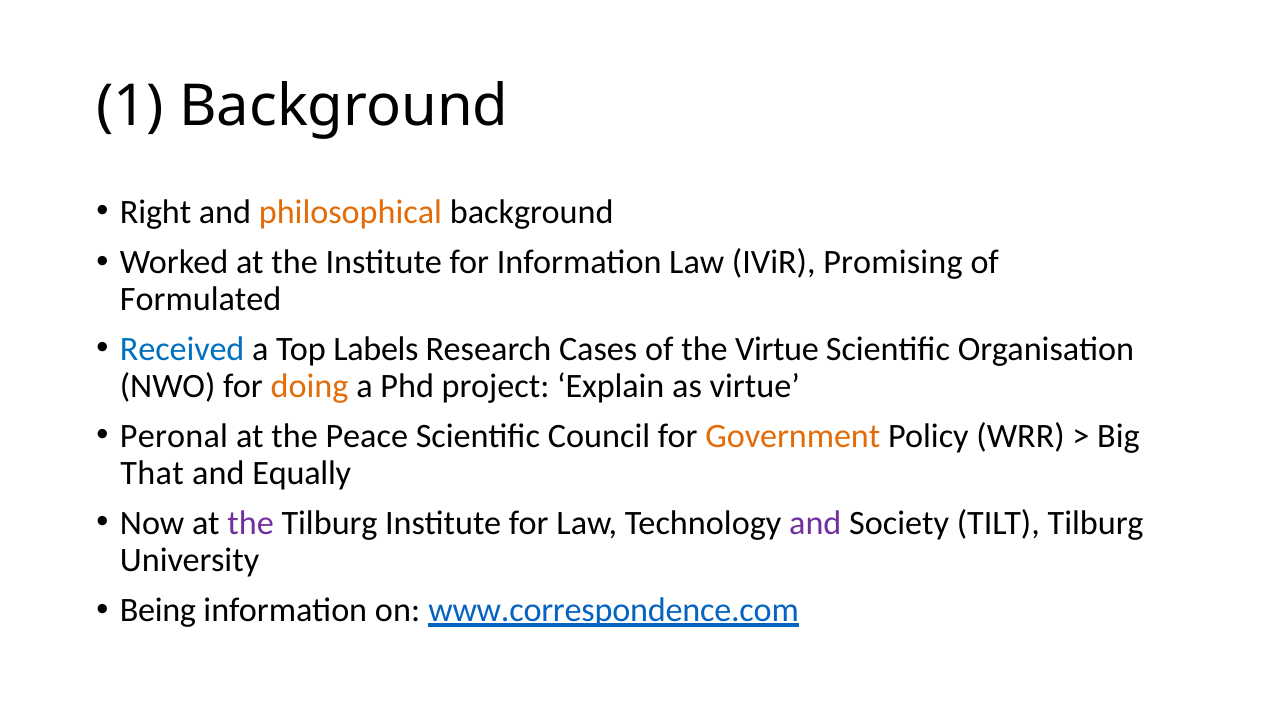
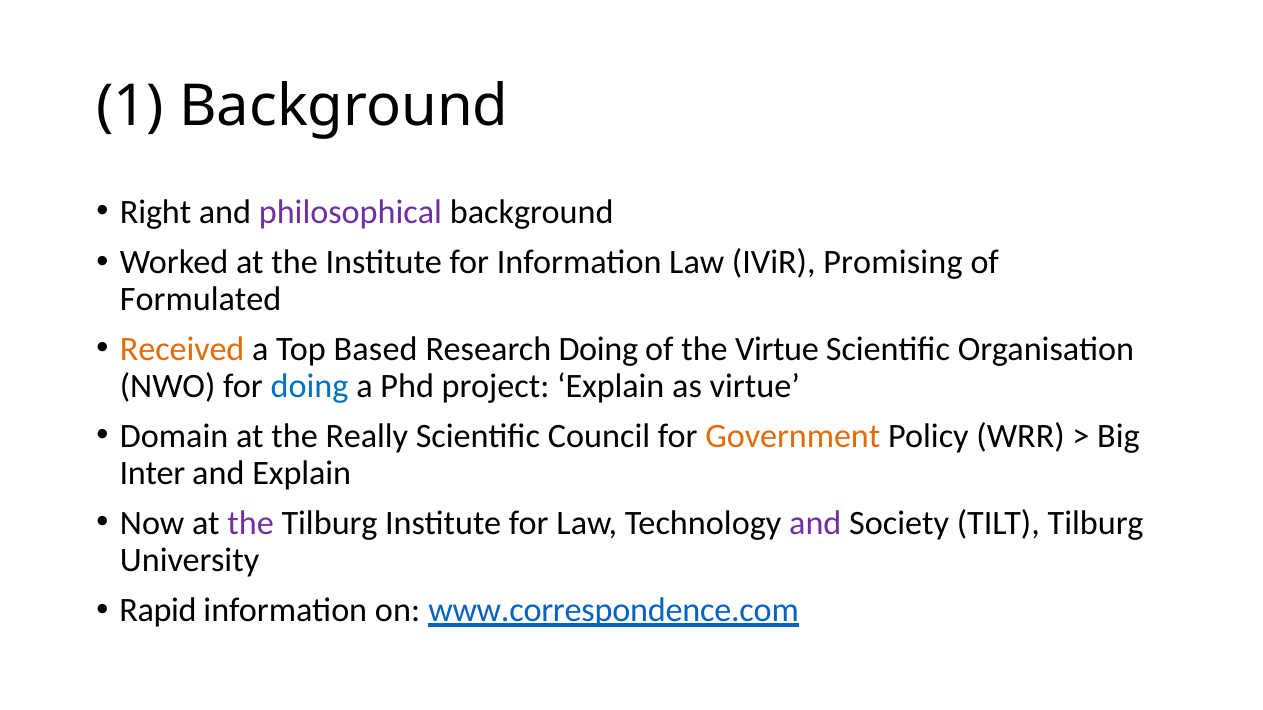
philosophical colour: orange -> purple
Received colour: blue -> orange
Labels: Labels -> Based
Research Cases: Cases -> Doing
doing at (310, 386) colour: orange -> blue
Peronal: Peronal -> Domain
Peace: Peace -> Really
That: That -> Inter
and Equally: Equally -> Explain
Being: Being -> Rapid
